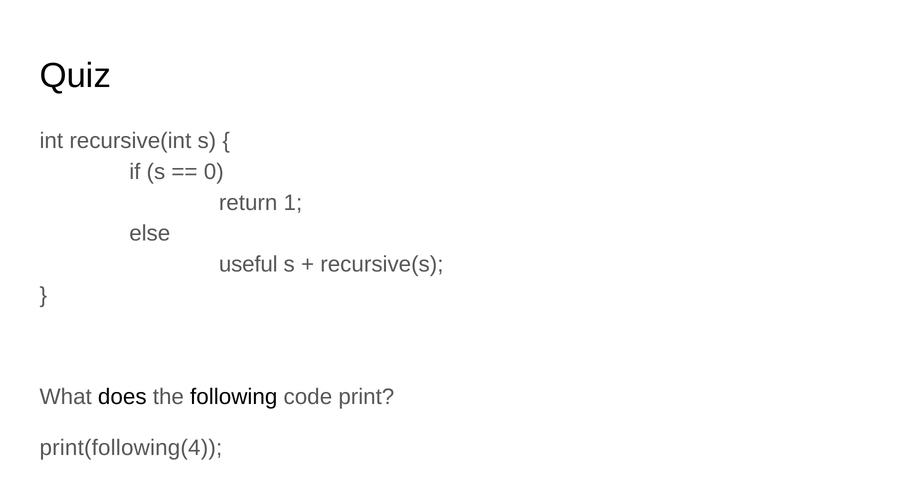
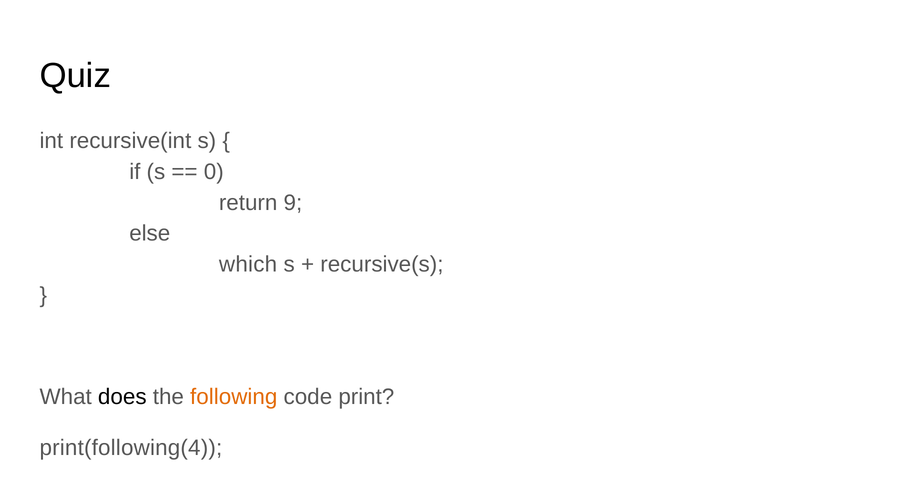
1: 1 -> 9
useful: useful -> which
following colour: black -> orange
